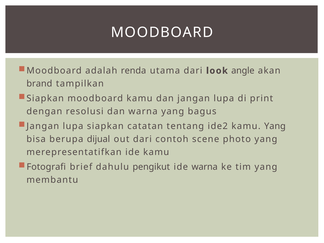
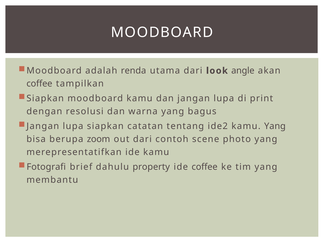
brand at (39, 84): brand -> coffee
dijual: dijual -> zoom
pengikut: pengikut -> property
ide warna: warna -> coffee
